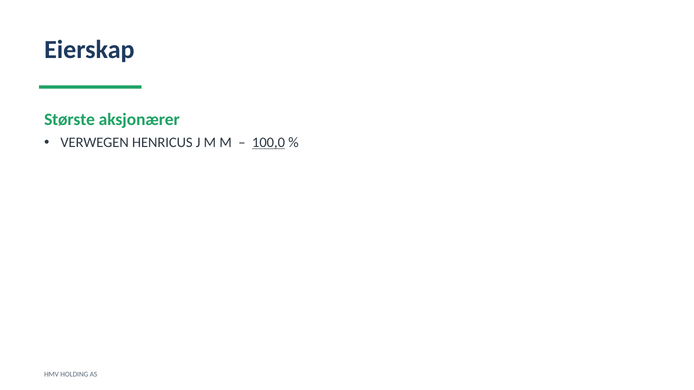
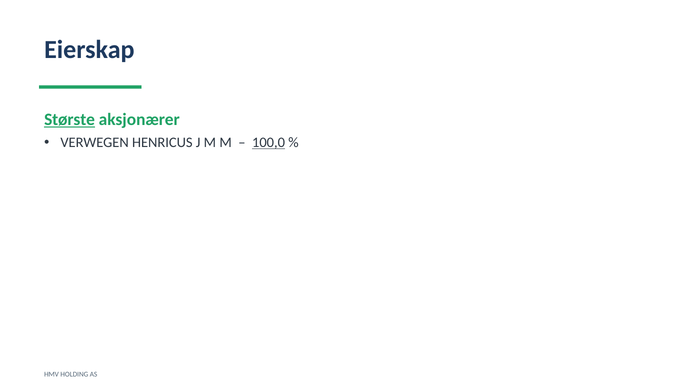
Største underline: none -> present
